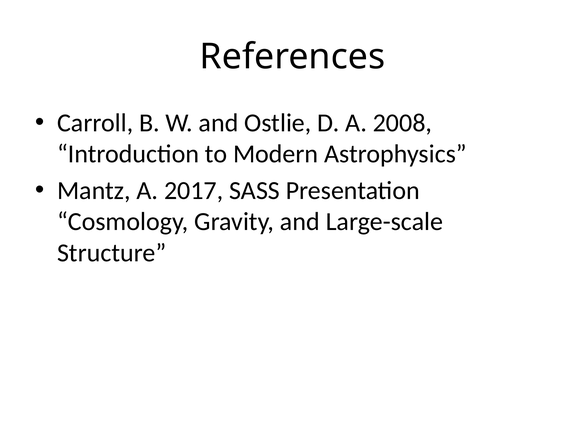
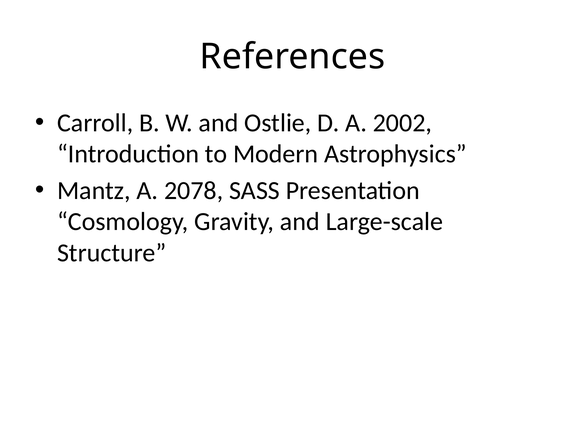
2008: 2008 -> 2002
2017: 2017 -> 2078
